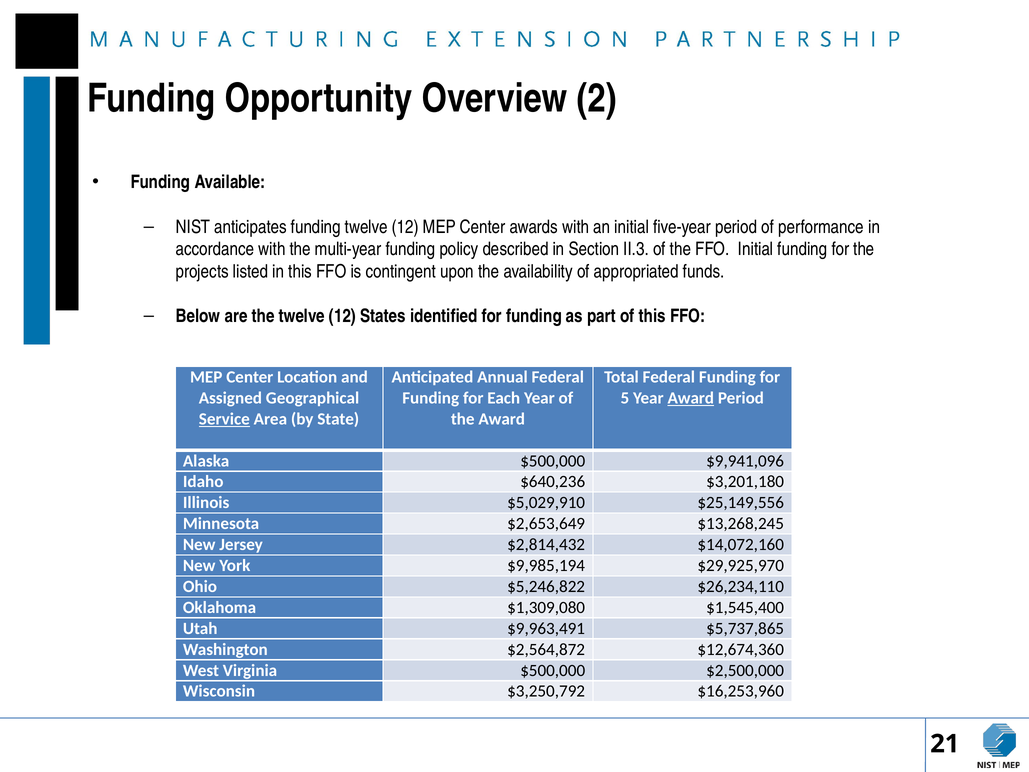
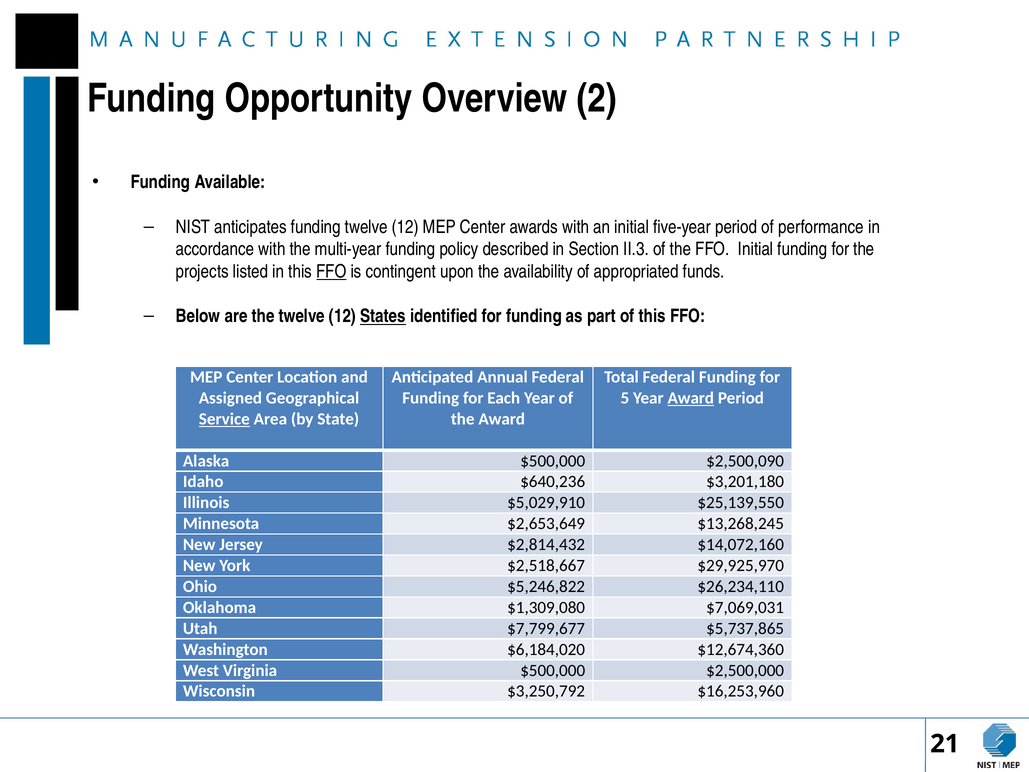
FFO at (331, 272) underline: none -> present
States underline: none -> present
$9,941,096: $9,941,096 -> $2,500,090
$25,149,556: $25,149,556 -> $25,139,550
$9,985,194: $9,985,194 -> $2,518,667
$1,545,400: $1,545,400 -> $7,069,031
$9,963,491: $9,963,491 -> $7,799,677
$2,564,872: $2,564,872 -> $6,184,020
